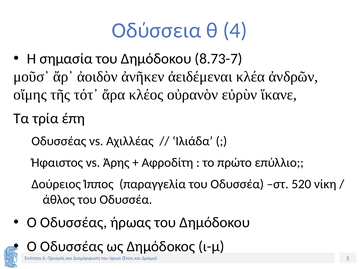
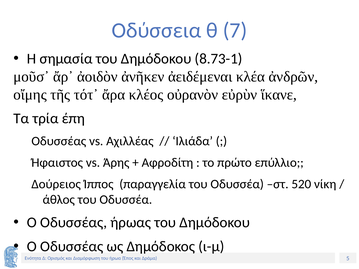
4: 4 -> 7
8.73-7: 8.73-7 -> 8.73-1
